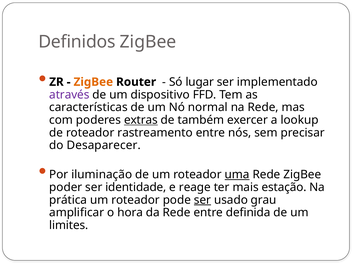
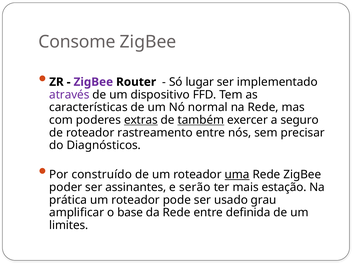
Definidos: Definidos -> Consome
ZigBee at (93, 82) colour: orange -> purple
também underline: none -> present
lookup: lookup -> seguro
Desaparecer: Desaparecer -> Diagnósticos
iluminação: iluminação -> construído
identidade: identidade -> assinantes
reage: reage -> serão
ser at (203, 200) underline: present -> none
hora: hora -> base
